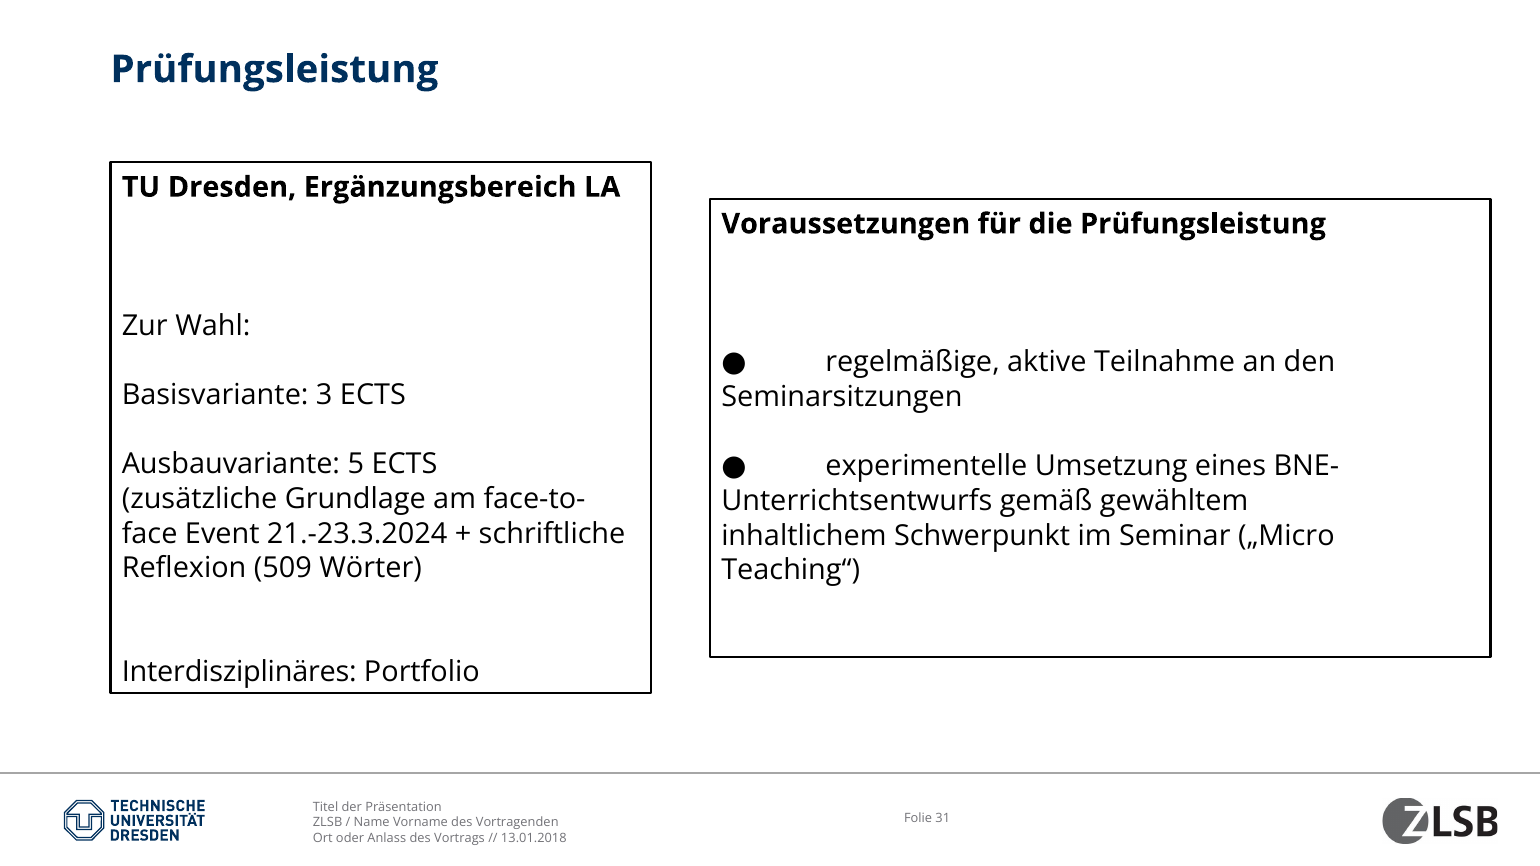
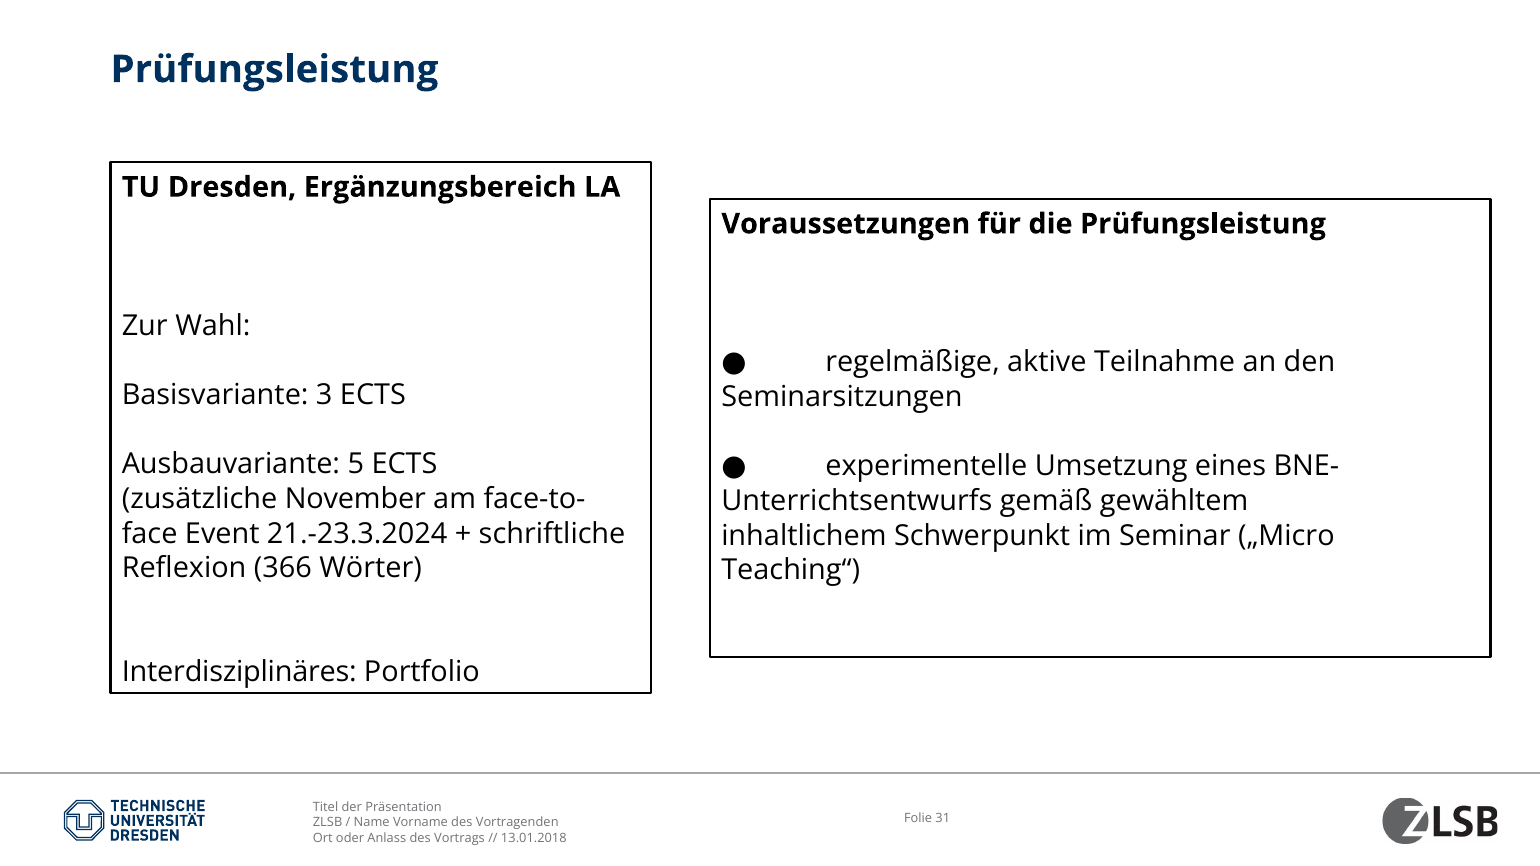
Grundlage: Grundlage -> November
509: 509 -> 366
